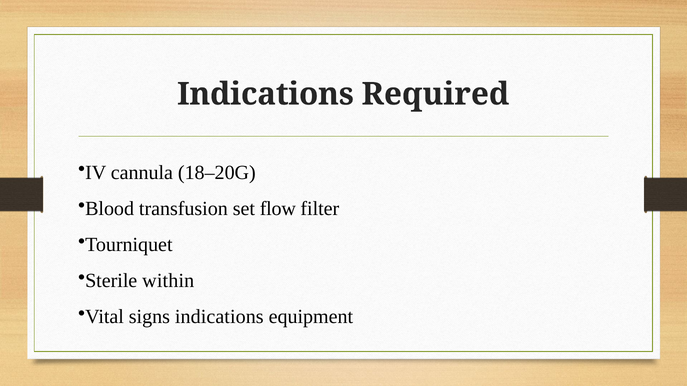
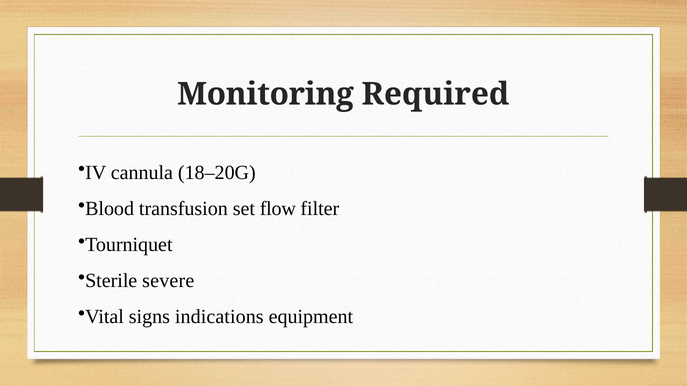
Indications at (265, 94): Indications -> Monitoring
within: within -> severe
